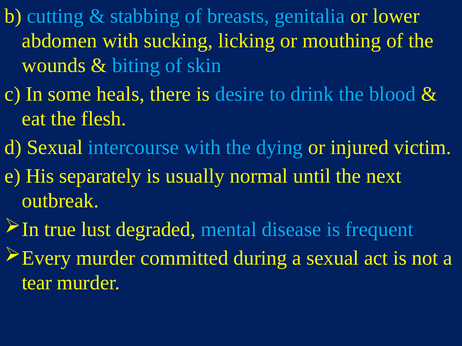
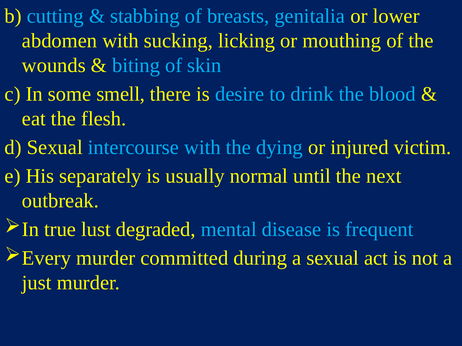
heals: heals -> smell
tear: tear -> just
